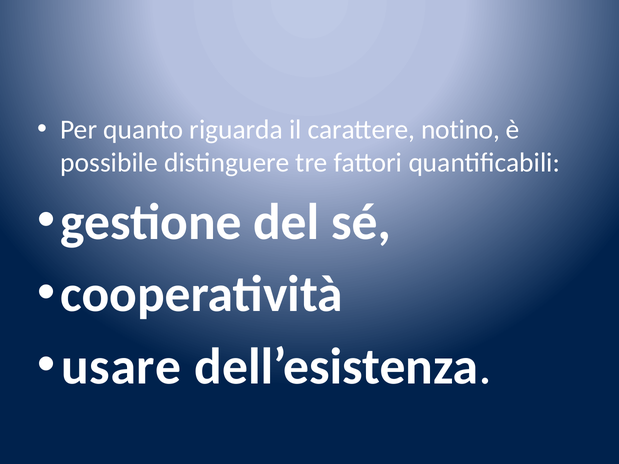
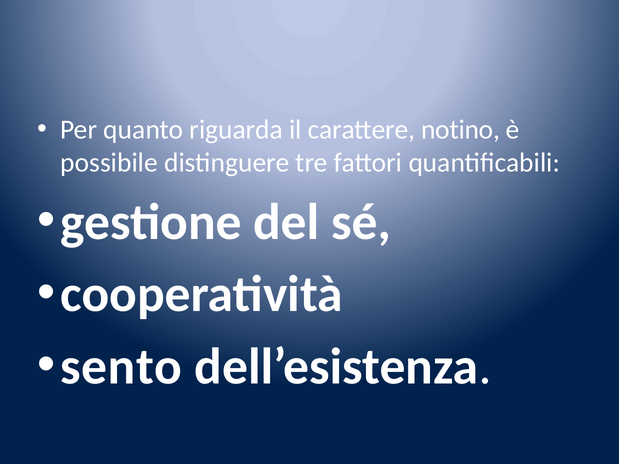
usare: usare -> sento
